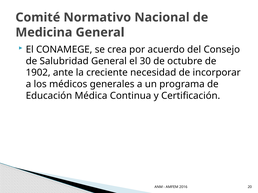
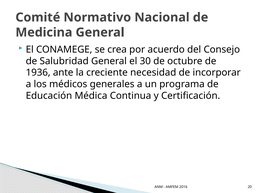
1902: 1902 -> 1936
